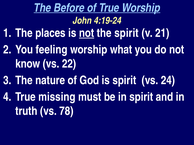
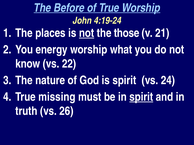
the spirit: spirit -> those
feeling: feeling -> energy
spirit at (141, 97) underline: none -> present
78: 78 -> 26
